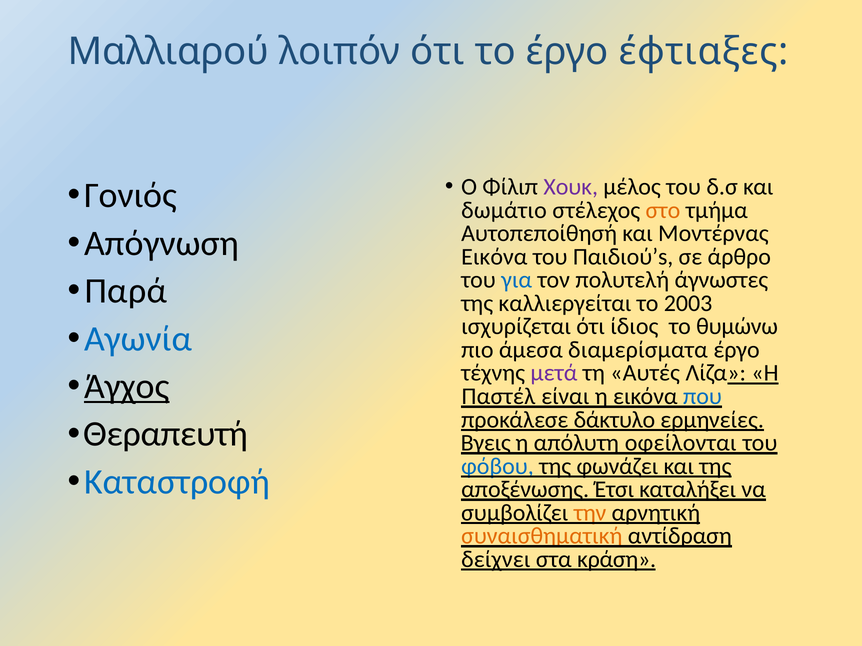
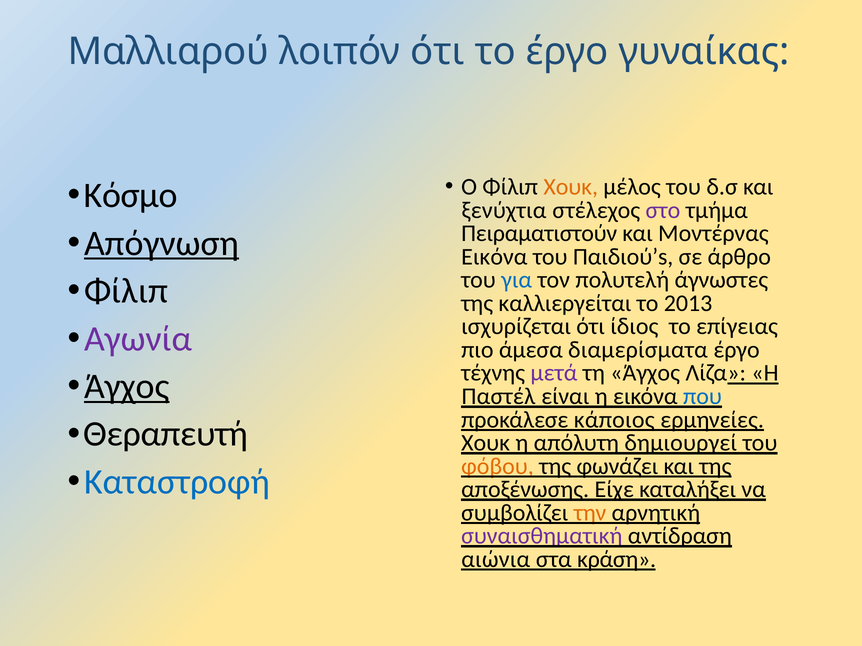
έφτιαξες: έφτιαξες -> γυναίκας
Χουκ at (571, 187) colour: purple -> orange
Γονιός: Γονιός -> Κόσμο
δωμάτιο: δωμάτιο -> ξενύχτια
στο colour: orange -> purple
Αυτοπεποίθησή: Αυτοπεποίθησή -> Πειραματιστούν
Απόγνωση underline: none -> present
Παρά at (126, 291): Παρά -> Φίλιπ
2003: 2003 -> 2013
θυμώνω: θυμώνω -> επίγειας
Αγωνία colour: blue -> purple
τη Αυτές: Αυτές -> Άγχος
δάκτυλο: δάκτυλο -> κάποιος
Βγεις at (486, 443): Βγεις -> Χουκ
οφείλονται: οφείλονται -> δημιουργεί
φόβου colour: blue -> orange
Έτσι: Έτσι -> Είχε
συναισθηματική colour: orange -> purple
δείχνει: δείχνει -> αιώνια
